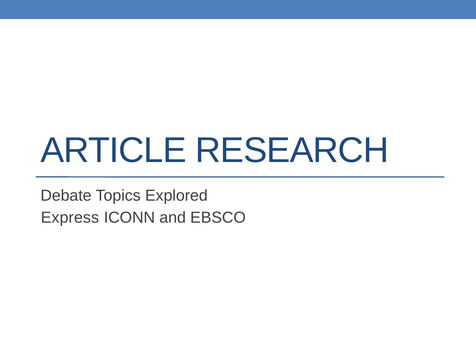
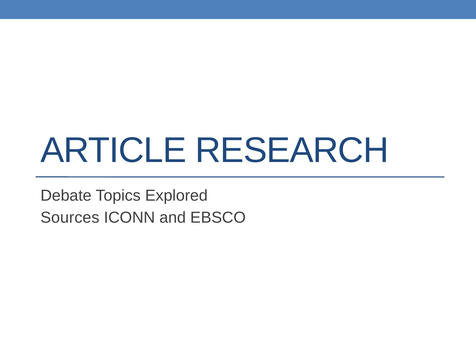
Express: Express -> Sources
